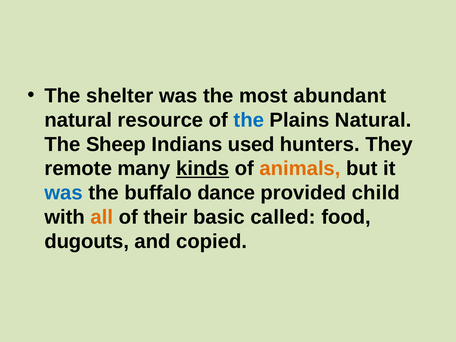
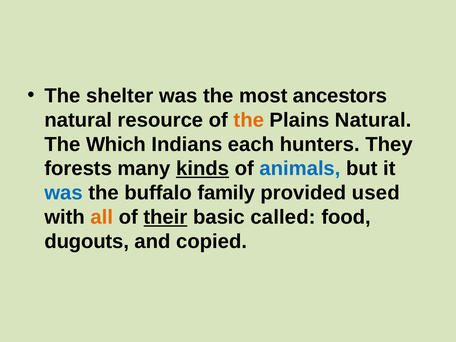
abundant: abundant -> ancestors
the at (249, 120) colour: blue -> orange
Sheep: Sheep -> Which
used: used -> each
remote: remote -> forests
animals colour: orange -> blue
dance: dance -> family
child: child -> used
their underline: none -> present
